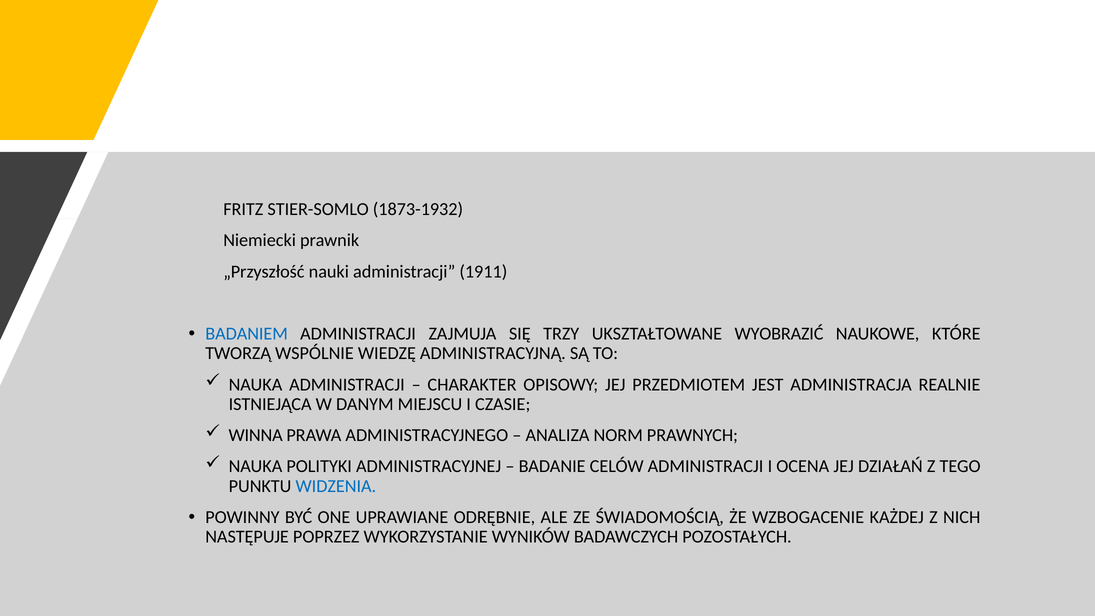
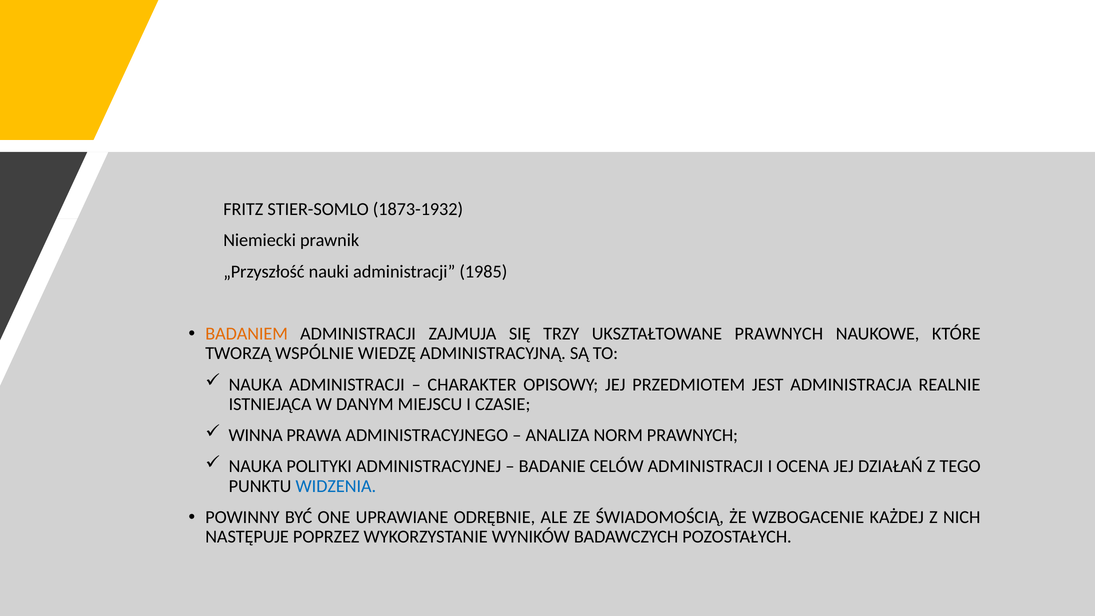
1911: 1911 -> 1985
BADANIEM colour: blue -> orange
UKSZTAŁTOWANE WYOBRAZIĆ: WYOBRAZIĆ -> PRAWNYCH
